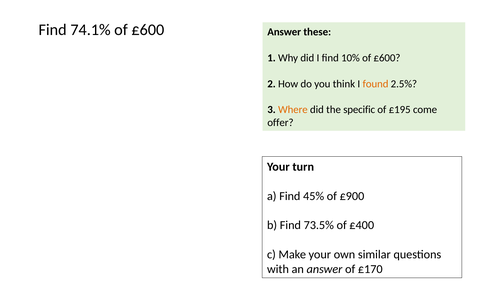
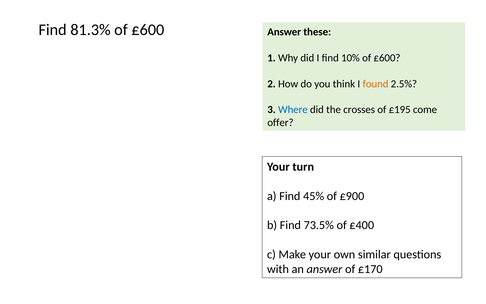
74.1%: 74.1% -> 81.3%
Where colour: orange -> blue
specific: specific -> crosses
